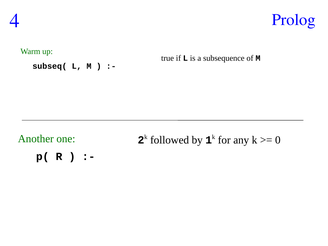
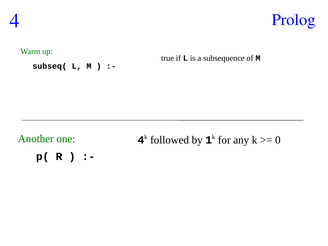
one 2: 2 -> 4
